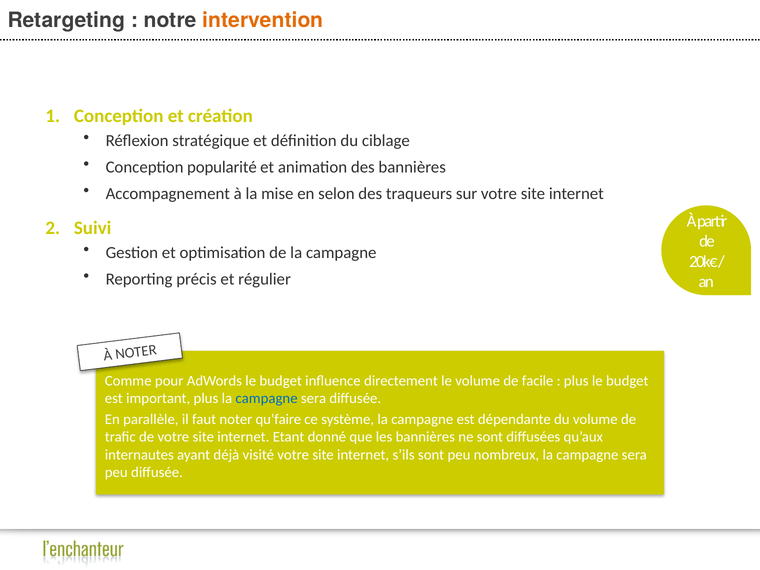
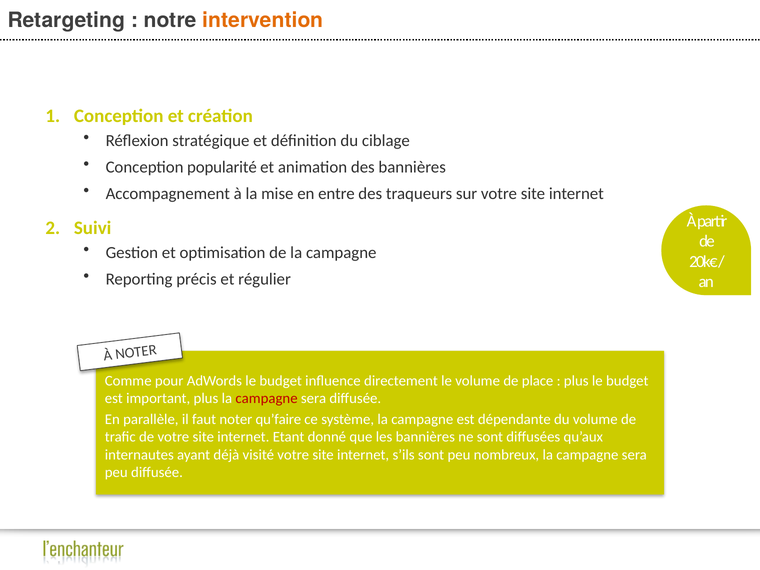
selon: selon -> entre
facile: facile -> place
campagne at (267, 398) colour: blue -> red
